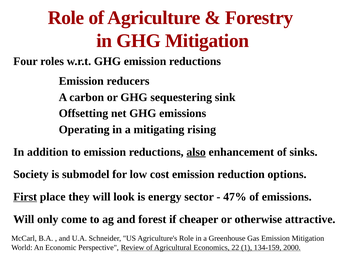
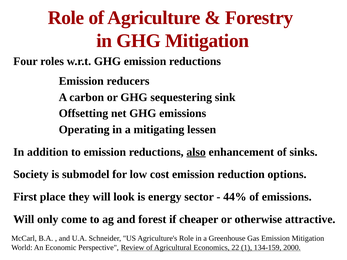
rising: rising -> lessen
First underline: present -> none
47%: 47% -> 44%
